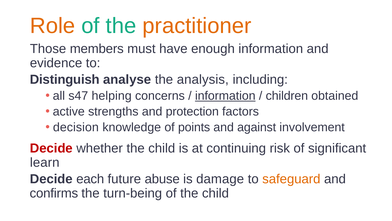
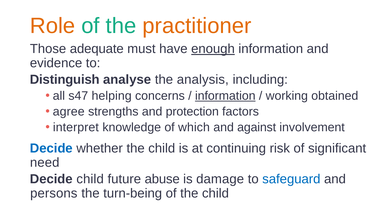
members: members -> adequate
enough underline: none -> present
children: children -> working
active: active -> agree
decision: decision -> interpret
points: points -> which
Decide at (51, 148) colour: red -> blue
learn: learn -> need
Decide each: each -> child
safeguard colour: orange -> blue
confirms: confirms -> persons
